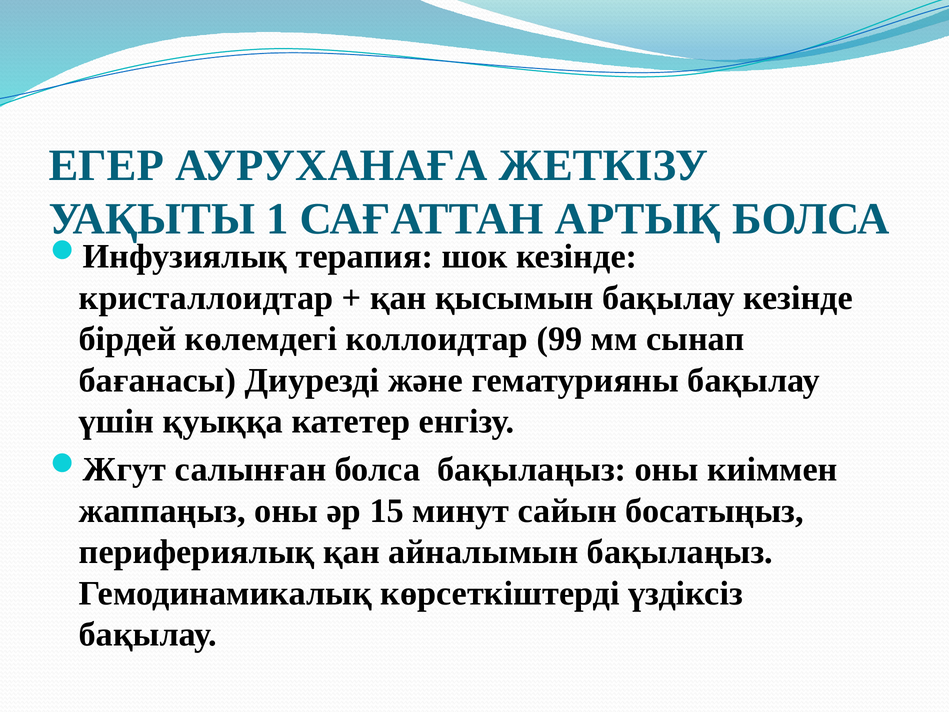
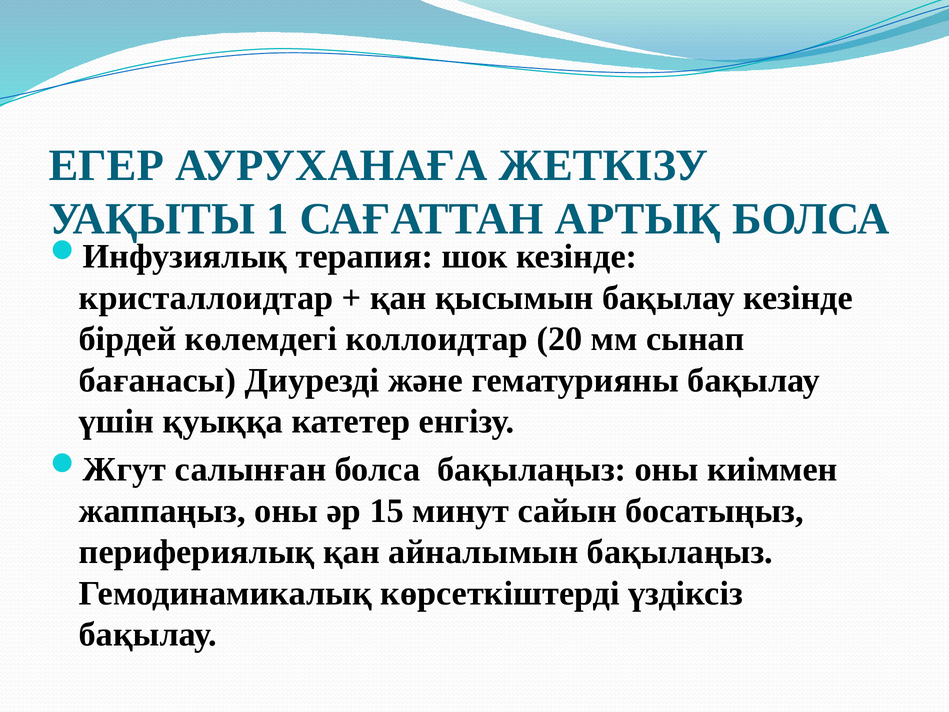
99: 99 -> 20
